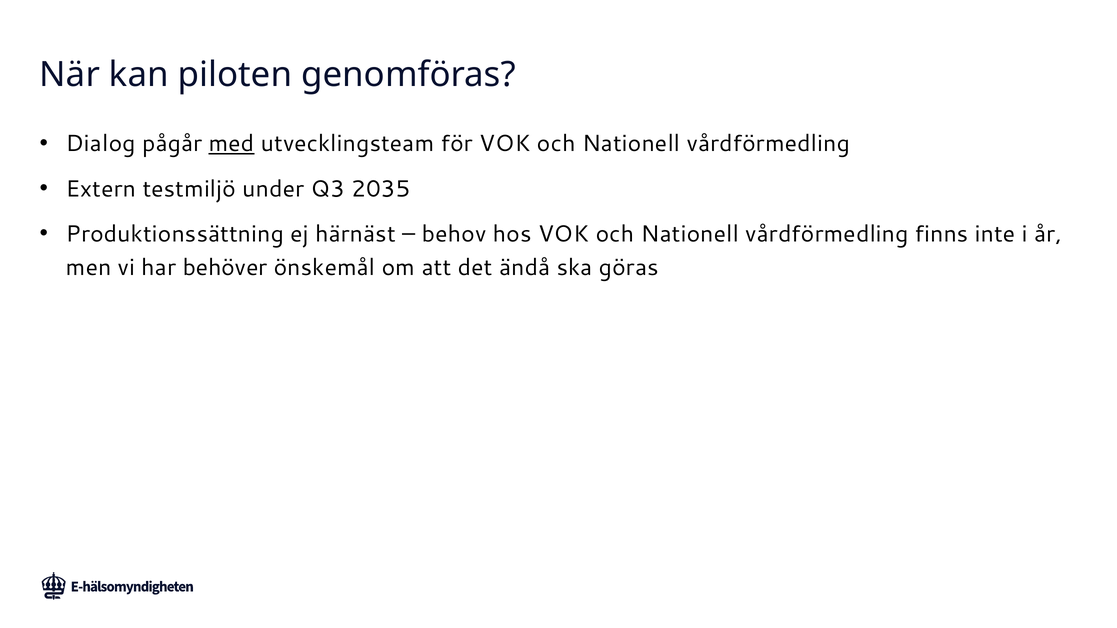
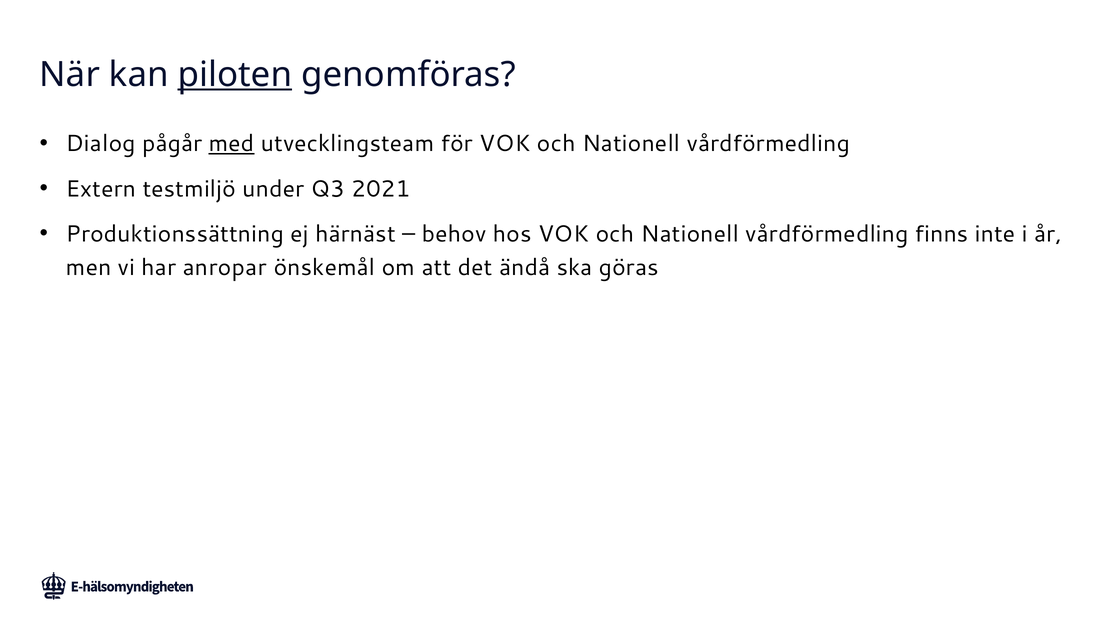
piloten underline: none -> present
2035: 2035 -> 2021
behöver: behöver -> anropar
